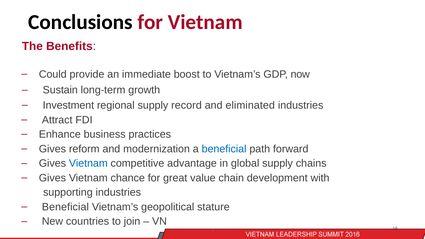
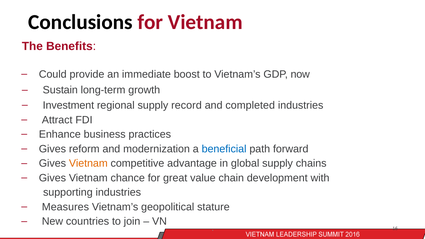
eliminated: eliminated -> completed
Vietnam at (88, 163) colour: blue -> orange
Beneficial at (65, 207): Beneficial -> Measures
